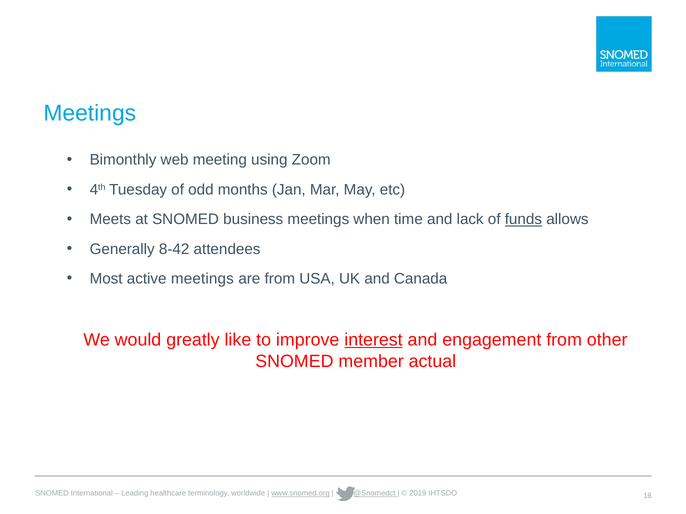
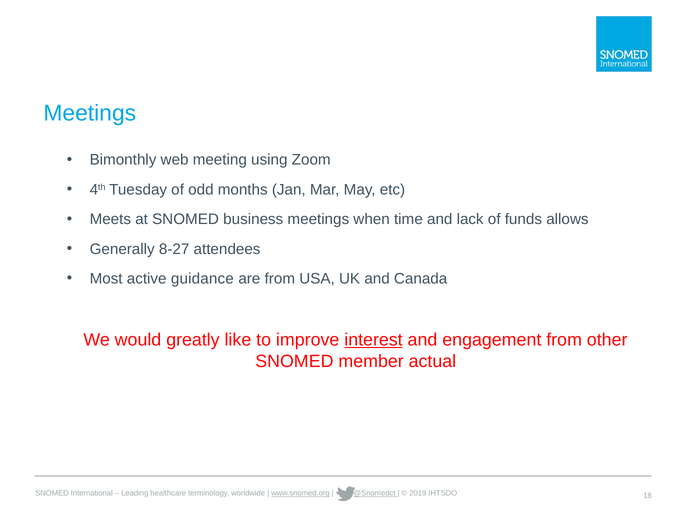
funds underline: present -> none
8-42: 8-42 -> 8-27
active meetings: meetings -> guidance
